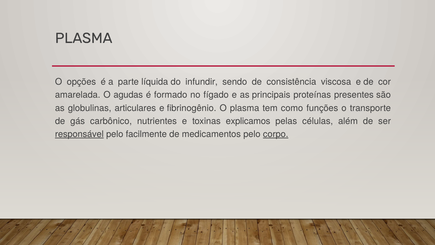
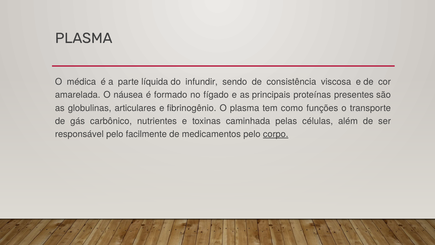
opções: opções -> médica
agudas: agudas -> náusea
explicamos: explicamos -> caminhada
responsável underline: present -> none
